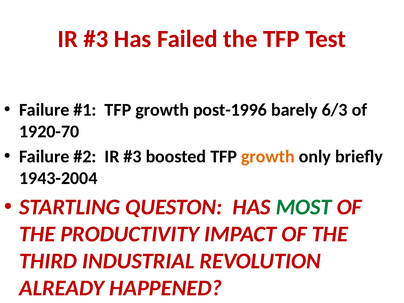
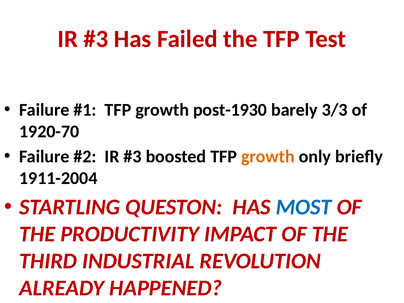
post-1996: post-1996 -> post-1930
6/3: 6/3 -> 3/3
1943-2004: 1943-2004 -> 1911-2004
MOST colour: green -> blue
